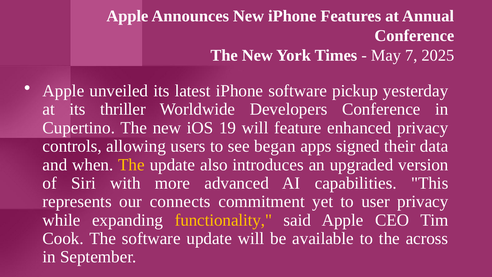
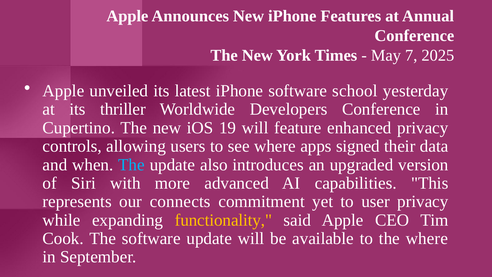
pickup: pickup -> school
see began: began -> where
The at (131, 165) colour: yellow -> light blue
the across: across -> where
